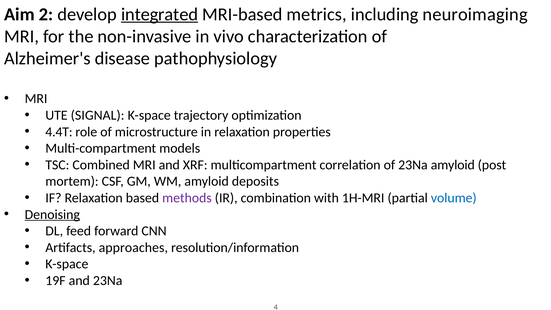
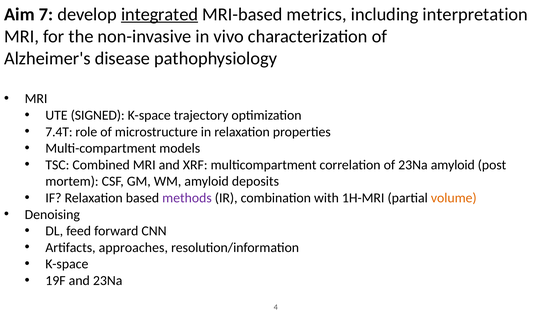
2: 2 -> 7
neuroimaging: neuroimaging -> interpretation
SIGNAL: SIGNAL -> SIGNED
4.4T: 4.4T -> 7.4T
volume colour: blue -> orange
Denoising underline: present -> none
